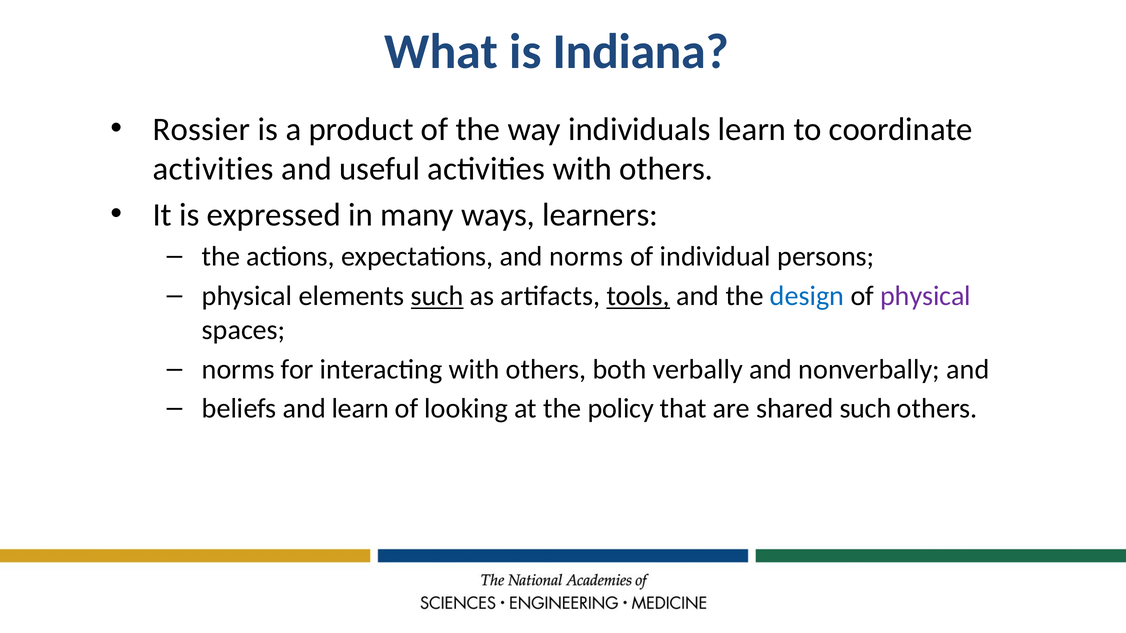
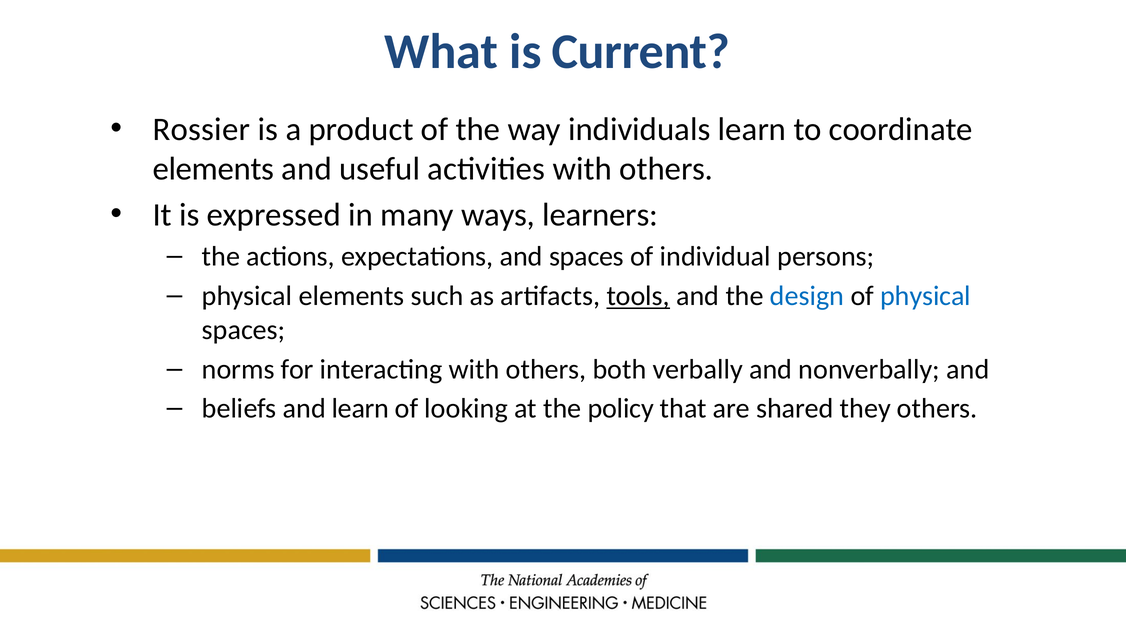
Indiana: Indiana -> Current
activities at (213, 169): activities -> elements
and norms: norms -> spaces
such at (437, 296) underline: present -> none
physical at (926, 296) colour: purple -> blue
shared such: such -> they
